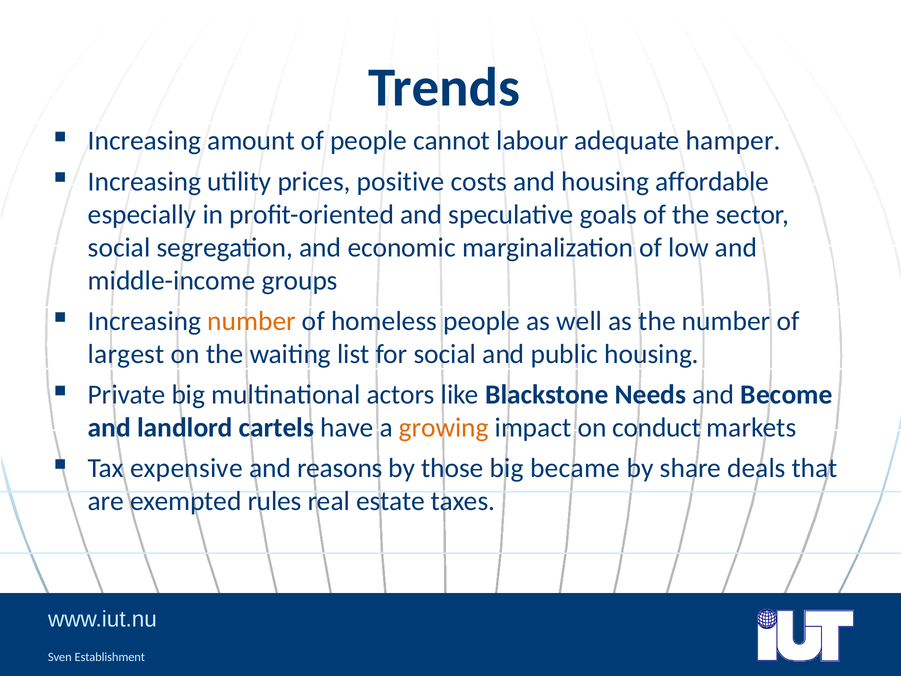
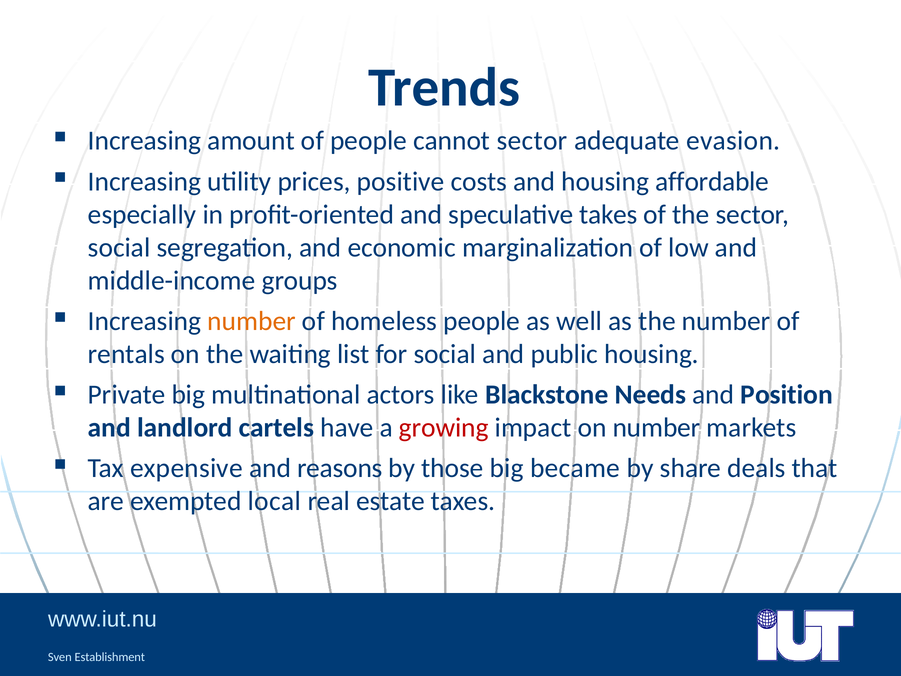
cannot labour: labour -> sector
hamper: hamper -> evasion
goals: goals -> takes
largest: largest -> rentals
Become: Become -> Position
growing colour: orange -> red
on conduct: conduct -> number
rules: rules -> local
